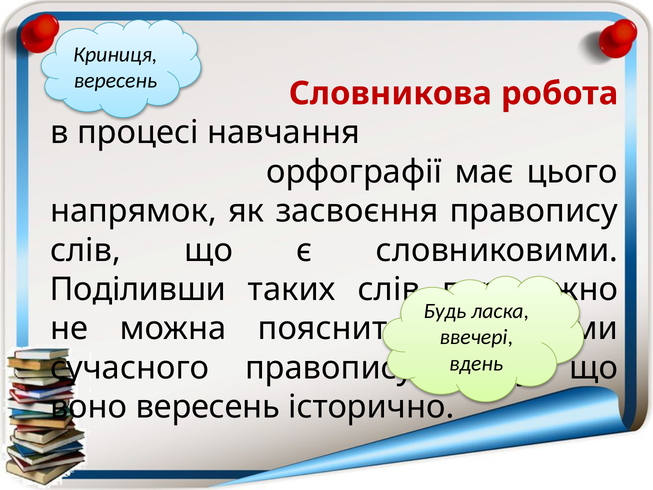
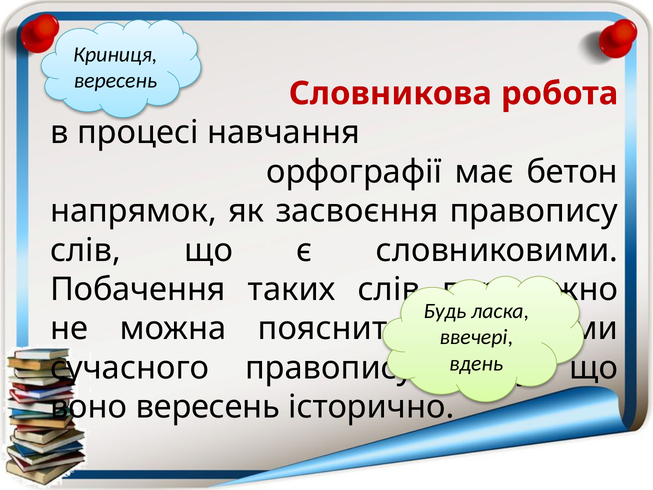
цього: цього -> бетон
Поділивши: Поділивши -> Побачення
